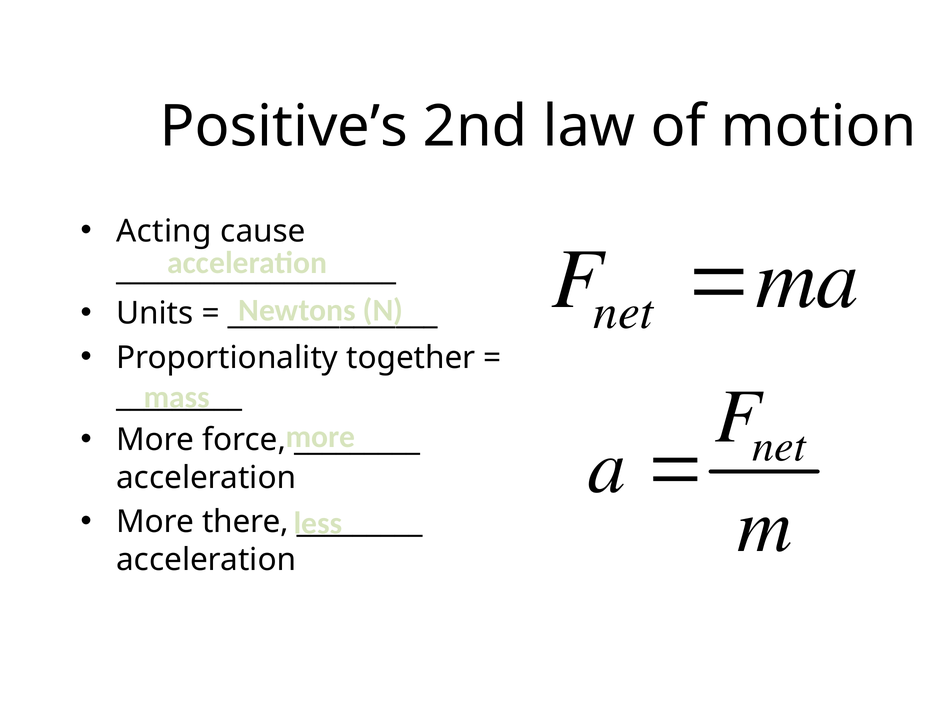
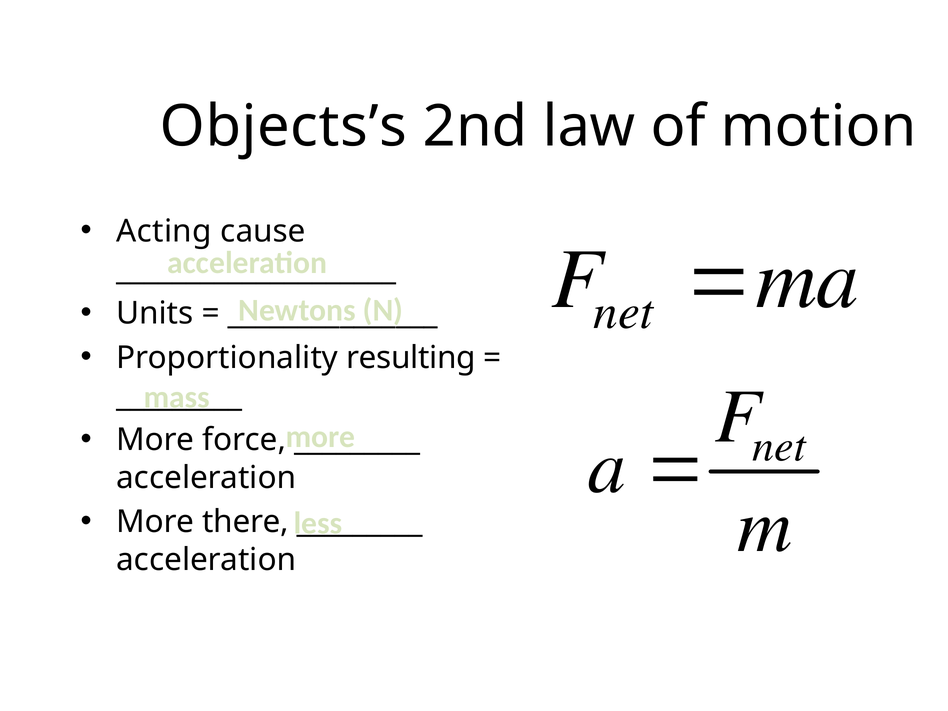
Positive’s: Positive’s -> Objects’s
together: together -> resulting
